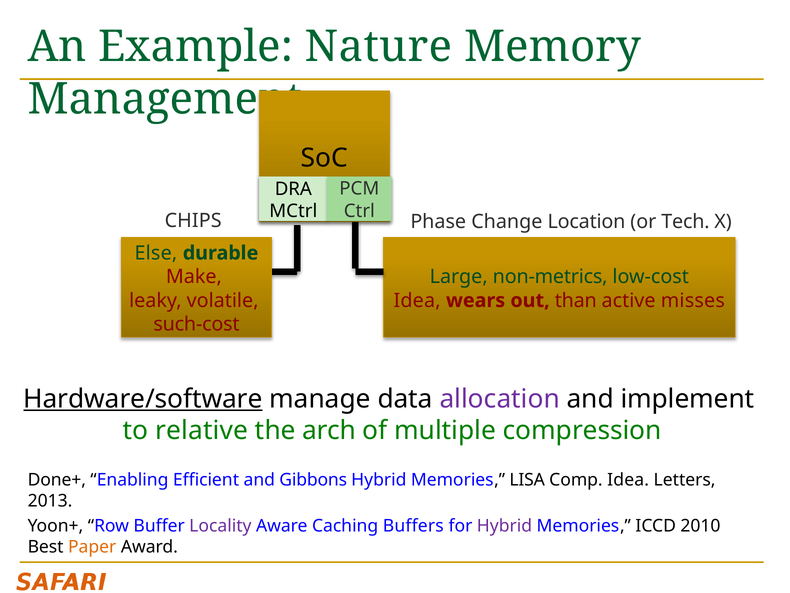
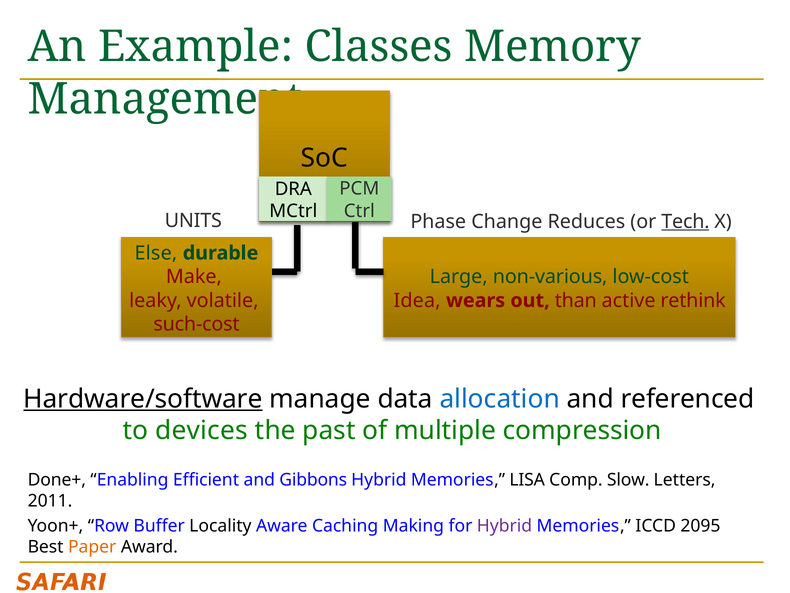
Nature: Nature -> Classes
CHIPS: CHIPS -> UNITS
Location: Location -> Reduces
Tech underline: none -> present
non-metrics: non-metrics -> non-various
misses: misses -> rethink
allocation colour: purple -> blue
implement: implement -> referenced
relative: relative -> devices
arch: arch -> past
Comp Idea: Idea -> Slow
2013: 2013 -> 2011
Locality colour: purple -> black
Buffers: Buffers -> Making
2010: 2010 -> 2095
